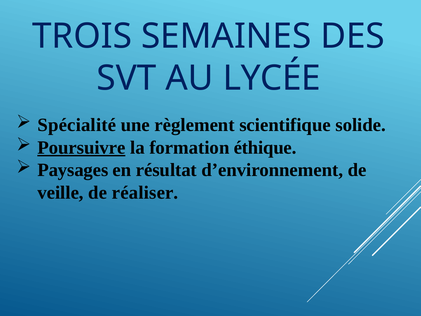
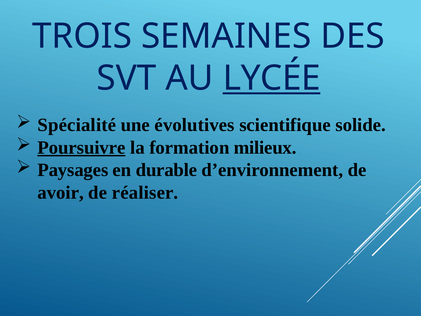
LYCÉE underline: none -> present
règlement: règlement -> évolutives
éthique: éthique -> milieux
résultat: résultat -> durable
veille: veille -> avoir
